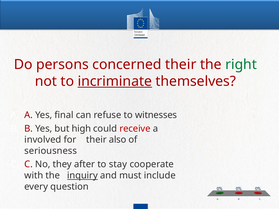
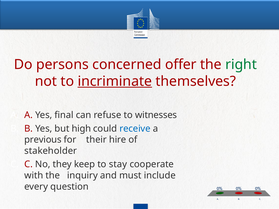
concerned their: their -> offer
receive colour: red -> blue
involved: involved -> previous
also: also -> hire
seriousness: seriousness -> stakeholder
after: after -> keep
inquiry underline: present -> none
